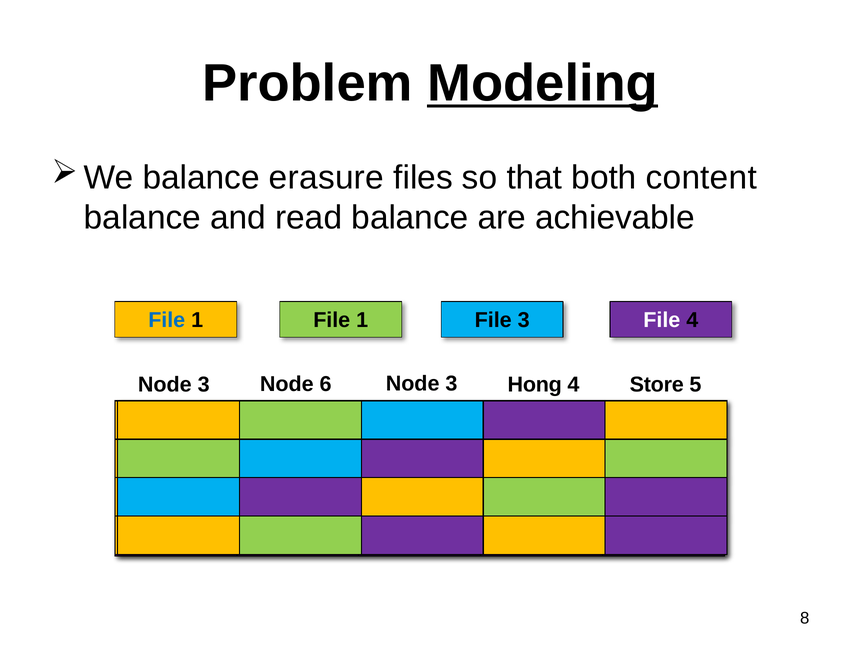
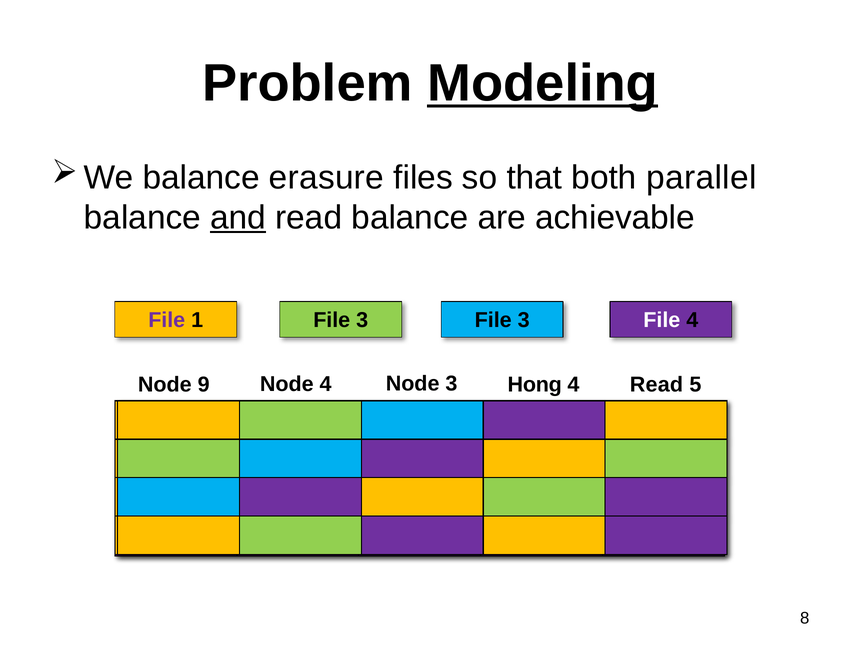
content: content -> parallel
and underline: none -> present
File at (167, 320) colour: blue -> purple
1 File 1: 1 -> 3
3 at (204, 385): 3 -> 9
Node 6: 6 -> 4
4 Store: Store -> Read
